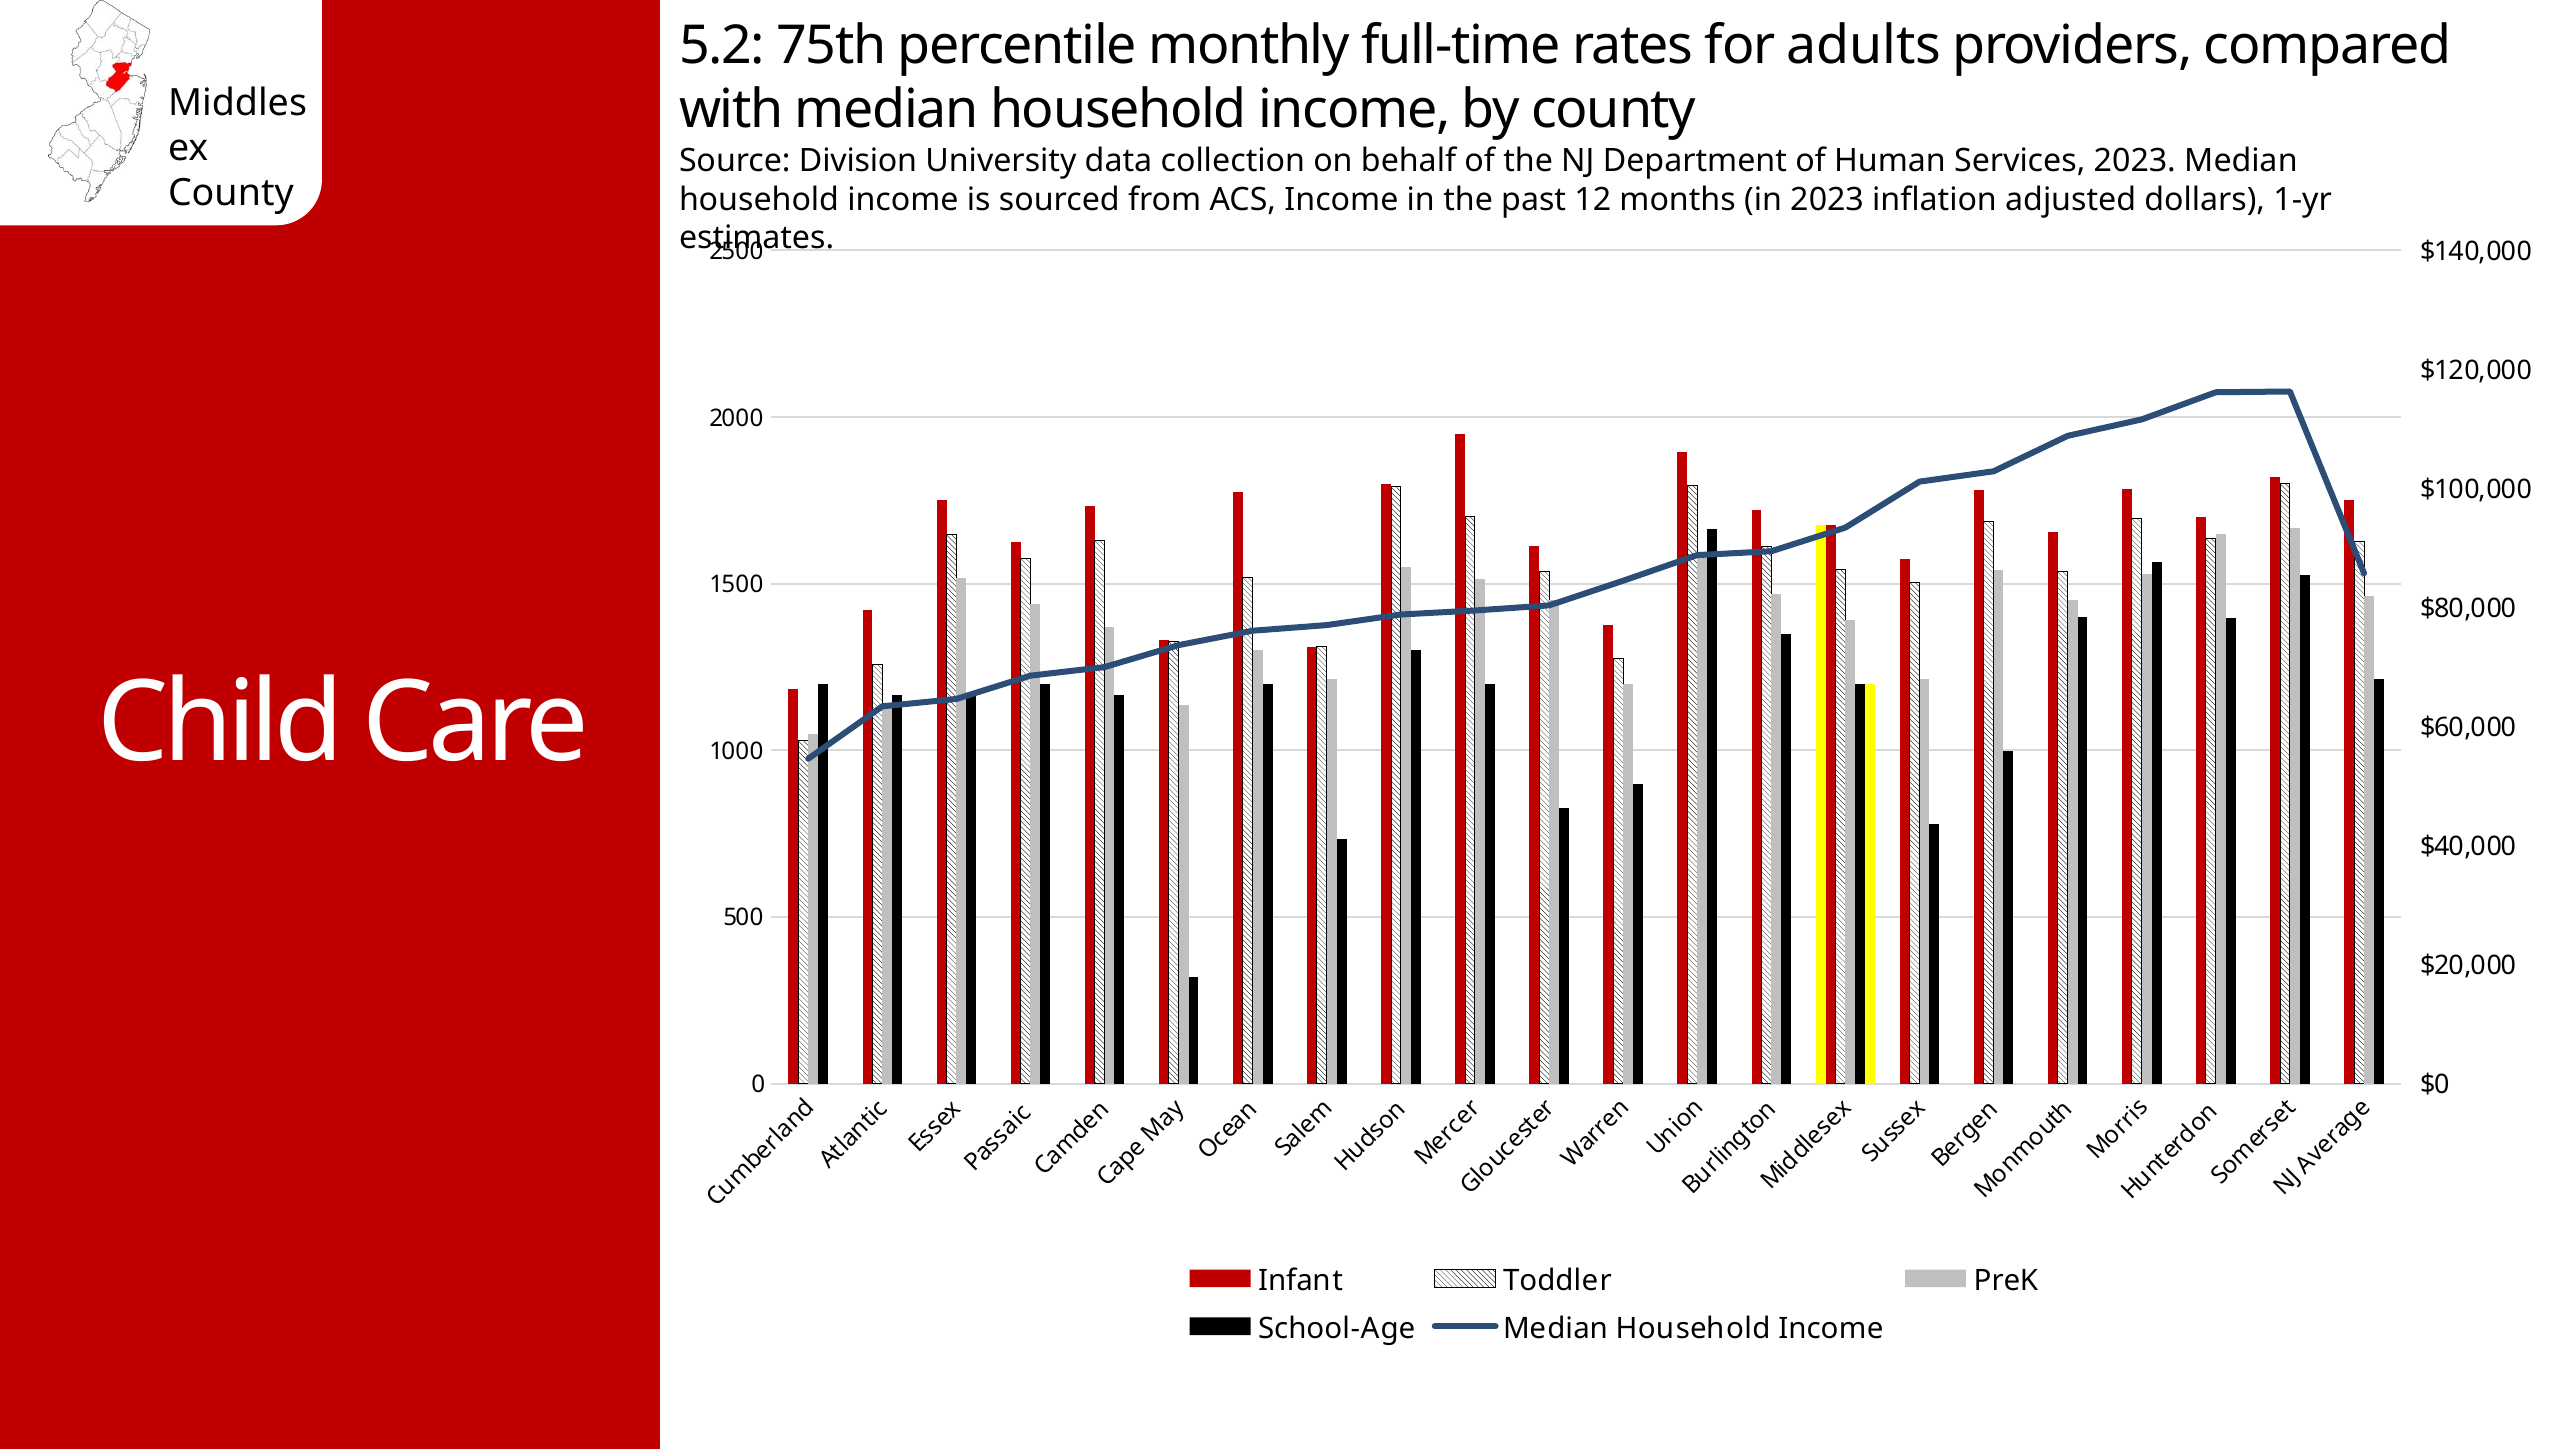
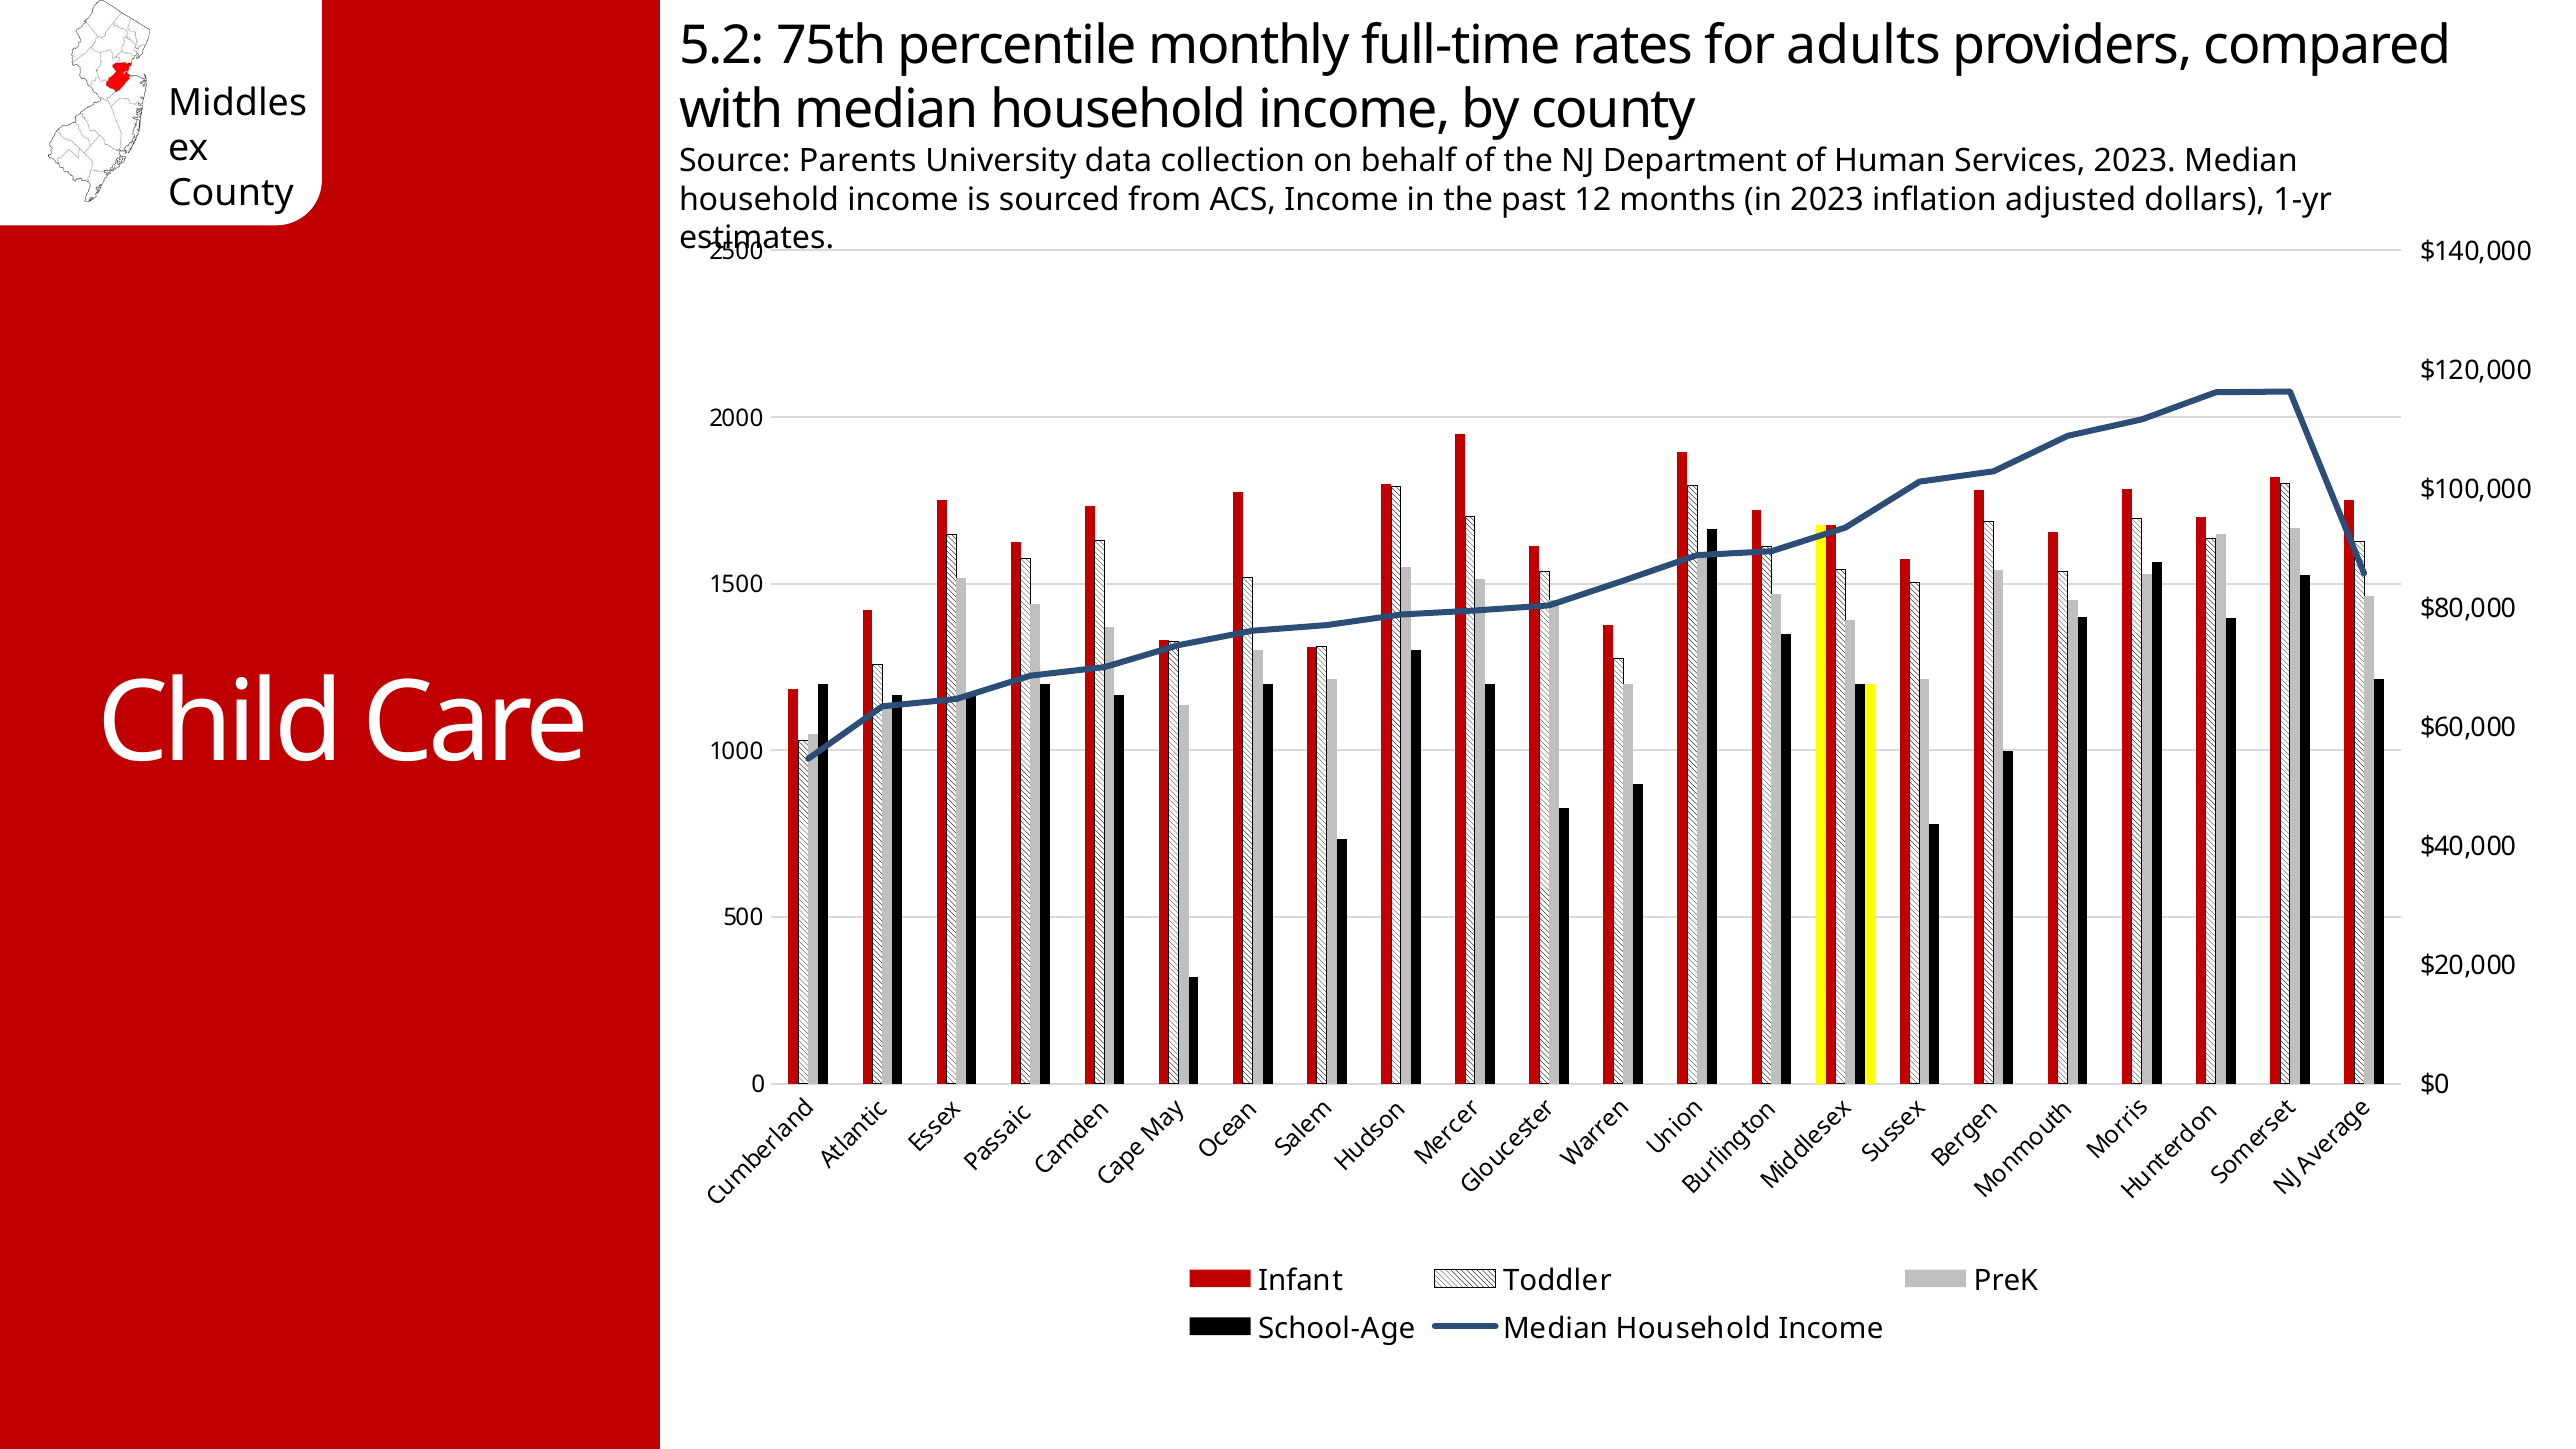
Division: Division -> Parents
